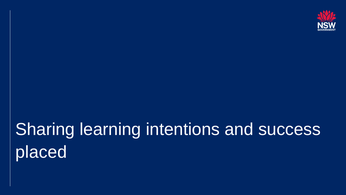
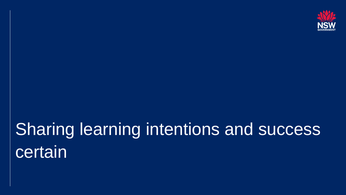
placed: placed -> certain
